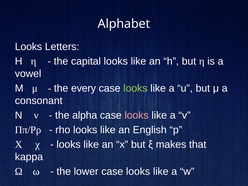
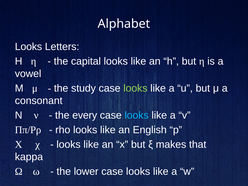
every: every -> study
alpha: alpha -> every
looks at (137, 115) colour: pink -> light blue
